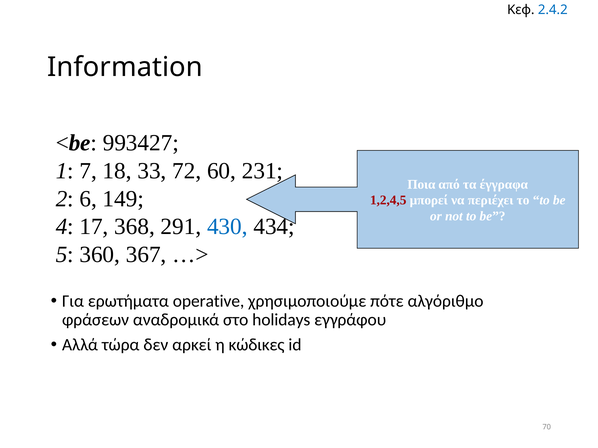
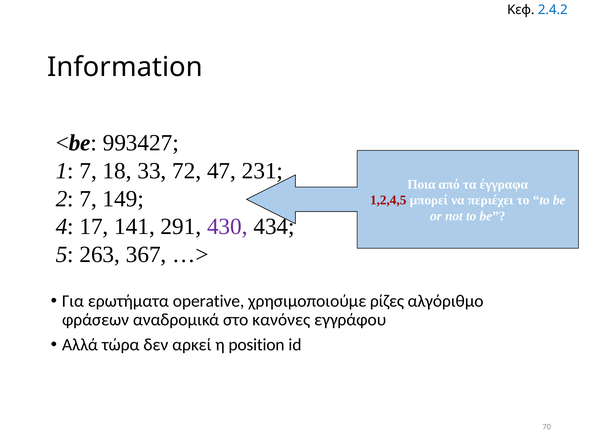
60: 60 -> 47
2 6: 6 -> 7
368: 368 -> 141
430 colour: blue -> purple
360: 360 -> 263
πότε: πότε -> ρίζες
holidays: holidays -> κανόνες
κώδικες: κώδικες -> position
